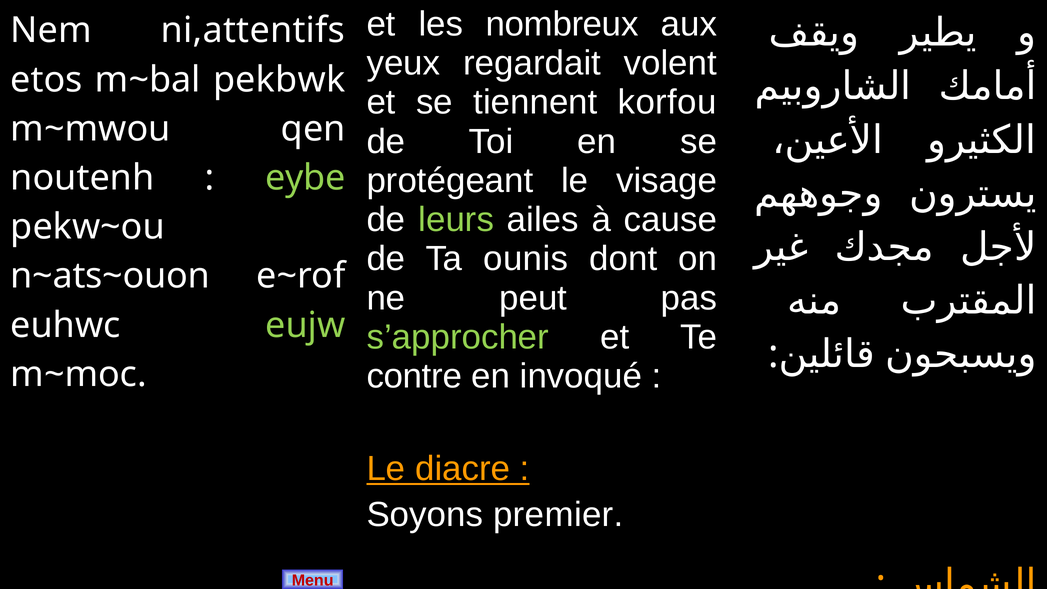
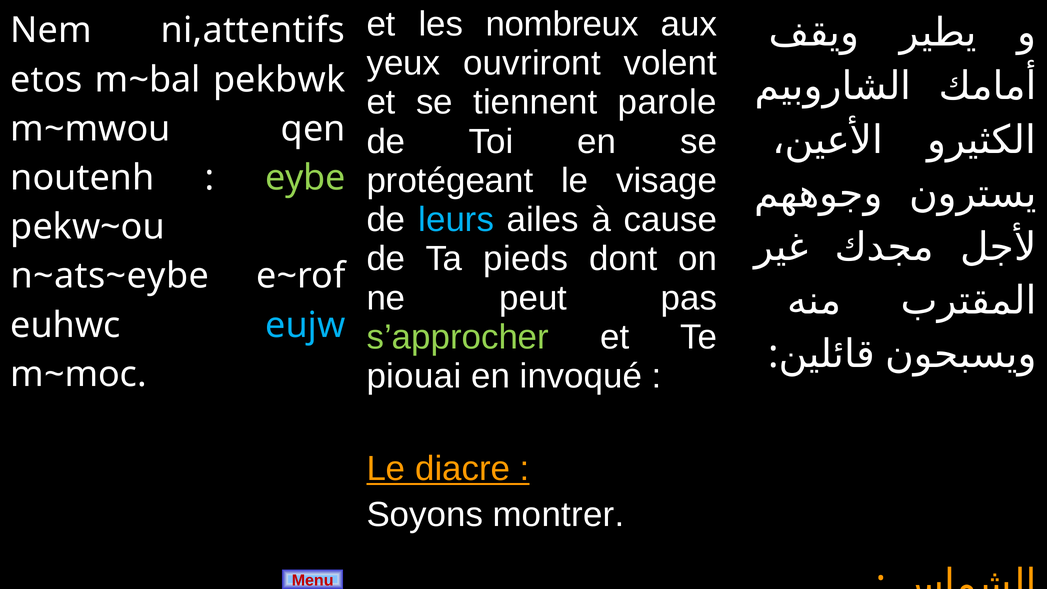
regardait: regardait -> ouvriront
korfou: korfou -> parole
leurs colour: light green -> light blue
ounis: ounis -> pieds
n~ats~ouon: n~ats~ouon -> n~ats~eybe
eujw colour: light green -> light blue
contre: contre -> piouai
premier: premier -> montrer
